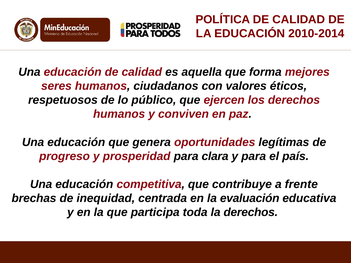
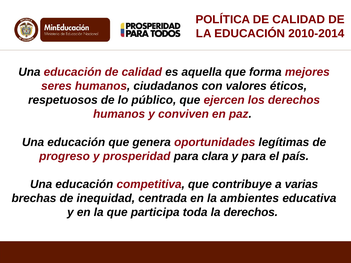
frente: frente -> varias
evaluación: evaluación -> ambientes
